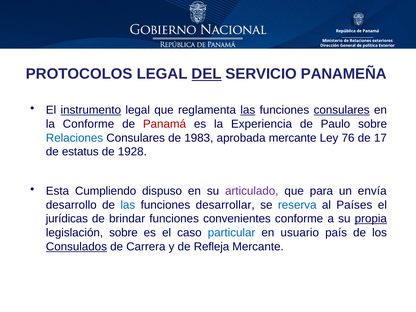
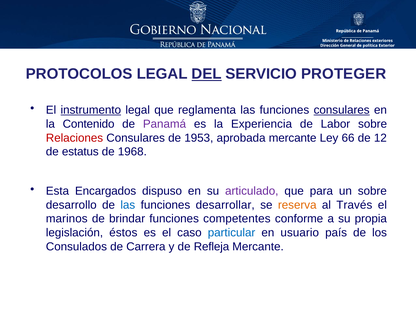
PANAMEÑA: PANAMEÑA -> PROTEGER
las at (248, 110) underline: present -> none
la Conforme: Conforme -> Contenido
Panamá at (164, 124) colour: red -> purple
Paulo: Paulo -> Labor
Relaciones at (74, 138) colour: blue -> red
1983: 1983 -> 1953
76: 76 -> 66
17: 17 -> 12
1928: 1928 -> 1968
Cumpliendo: Cumpliendo -> Encargados
un envía: envía -> sobre
reserva colour: blue -> orange
Países: Países -> Través
jurídicas: jurídicas -> marinos
convenientes: convenientes -> competentes
propia underline: present -> none
legislación sobre: sobre -> éstos
Consulados underline: present -> none
